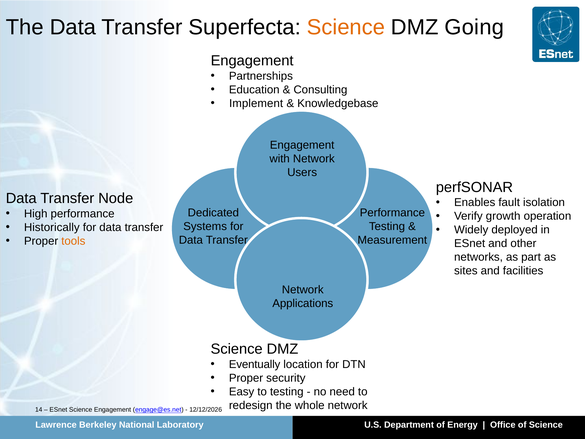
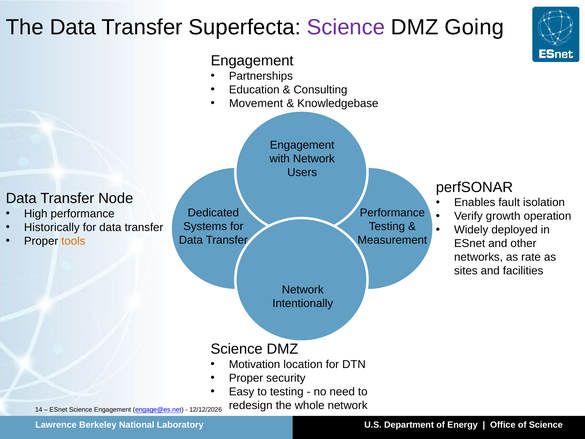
Science at (346, 27) colour: orange -> purple
Implement: Implement -> Movement
part: part -> rate
Applications: Applications -> Intentionally
Eventually: Eventually -> Motivation
